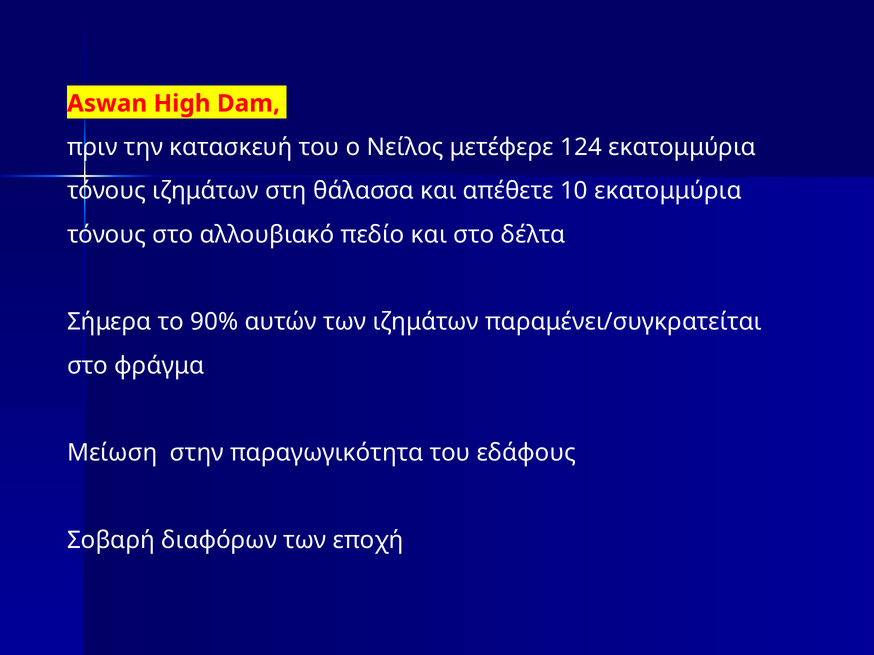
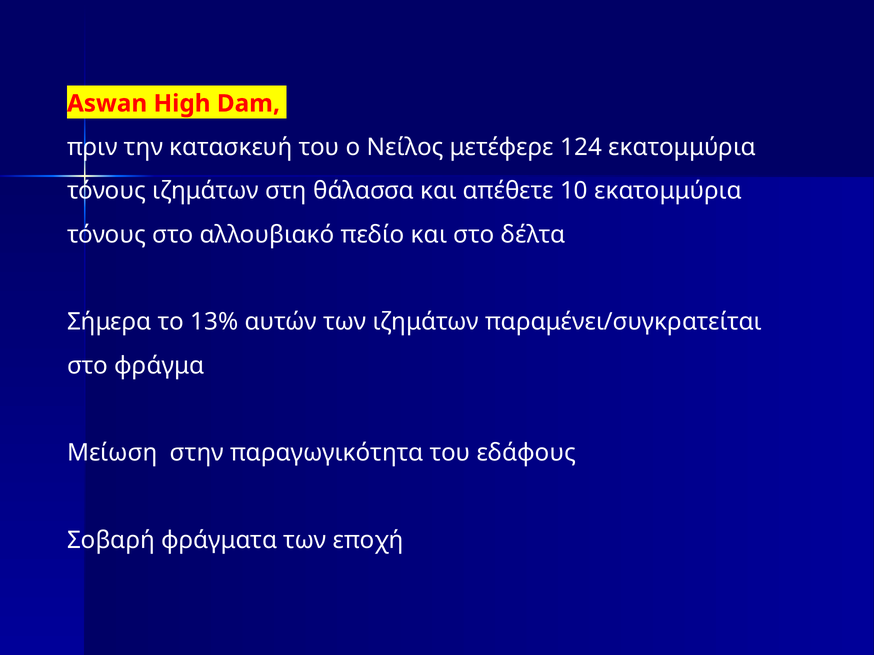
90%: 90% -> 13%
διαφόρων: διαφόρων -> φράγματα
